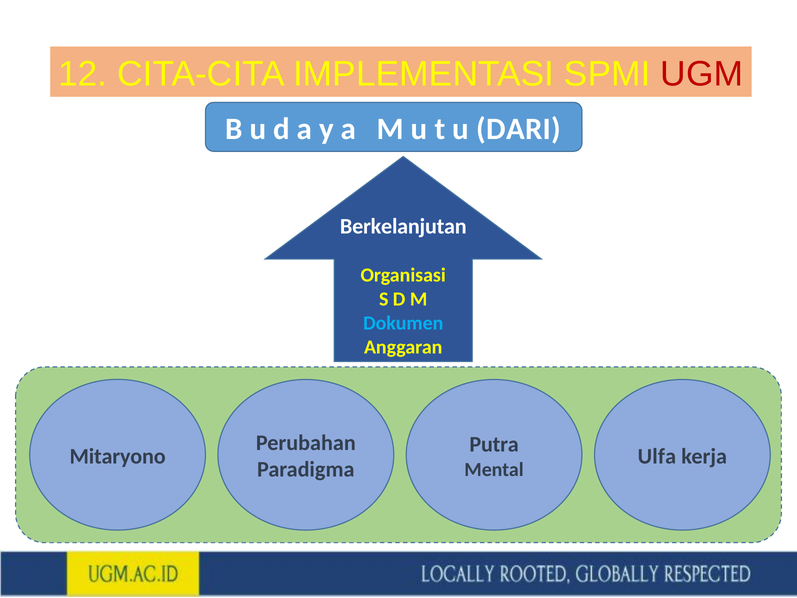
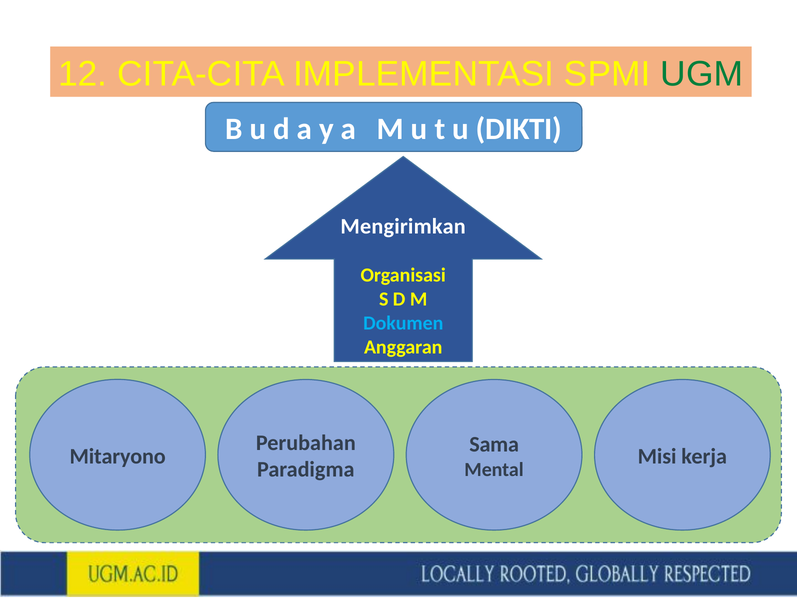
UGM colour: red -> green
DARI: DARI -> DIKTI
Berkelanjutan: Berkelanjutan -> Mengirimkan
Putra: Putra -> Sama
Ulfa: Ulfa -> Misi
